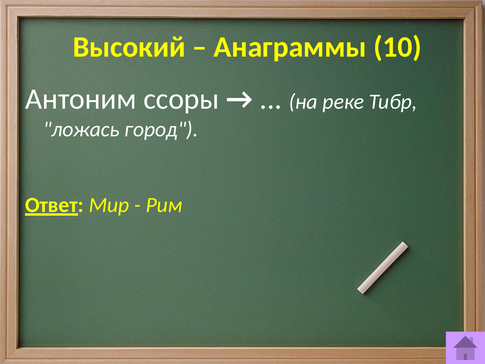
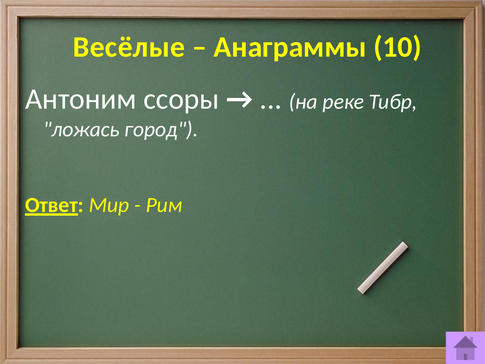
Высокий: Высокий -> Весёлые
